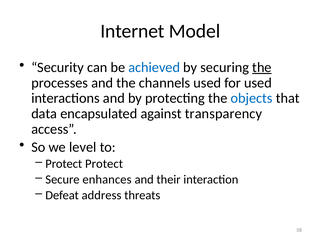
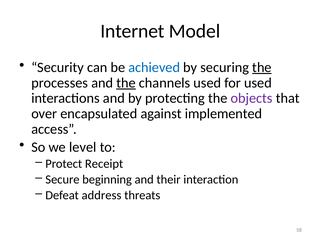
the at (126, 83) underline: none -> present
objects colour: blue -> purple
data: data -> over
transparency: transparency -> implemented
Protect Protect: Protect -> Receipt
enhances: enhances -> beginning
